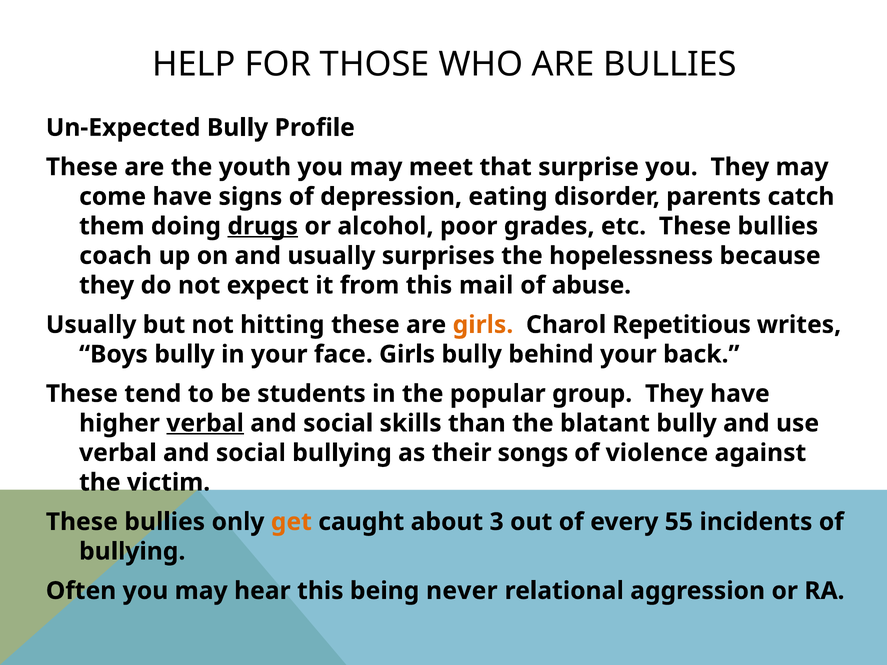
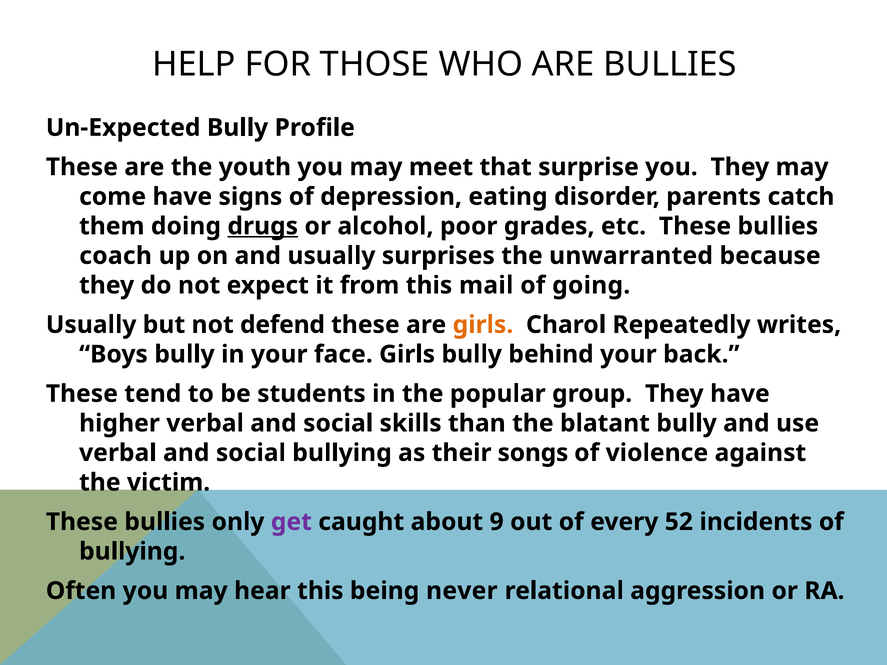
hopelessness: hopelessness -> unwarranted
abuse: abuse -> going
hitting: hitting -> defend
Repetitious: Repetitious -> Repeatedly
verbal at (205, 423) underline: present -> none
get colour: orange -> purple
3: 3 -> 9
55: 55 -> 52
